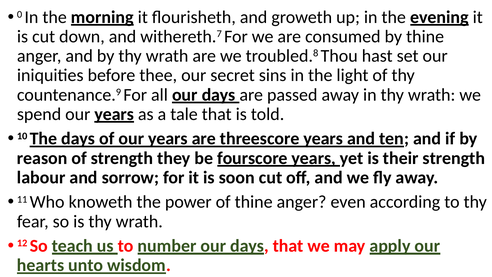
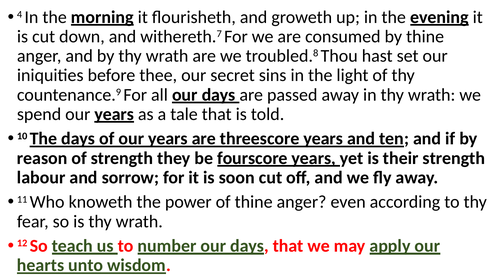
0: 0 -> 4
